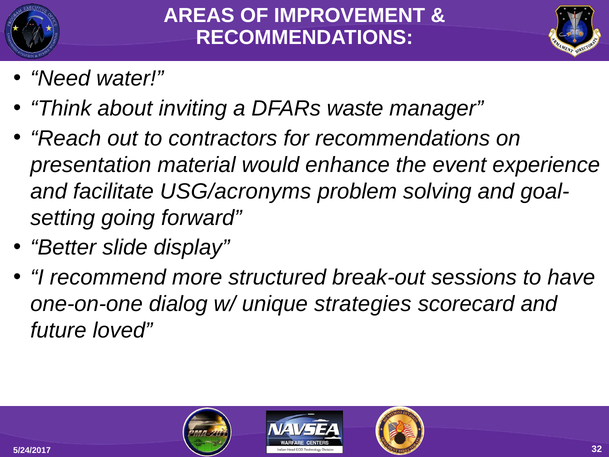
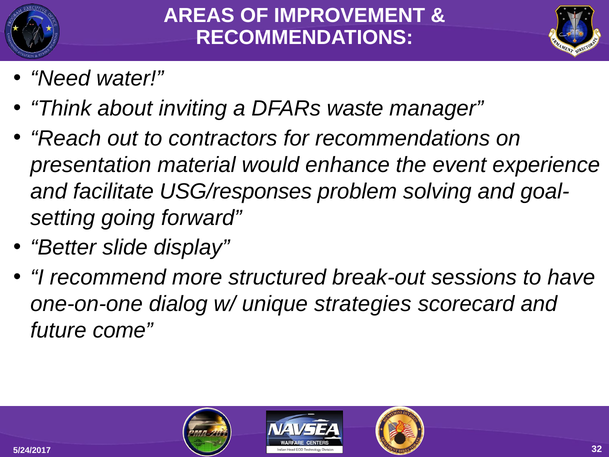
USG/acronyms: USG/acronyms -> USG/responses
loved: loved -> come
